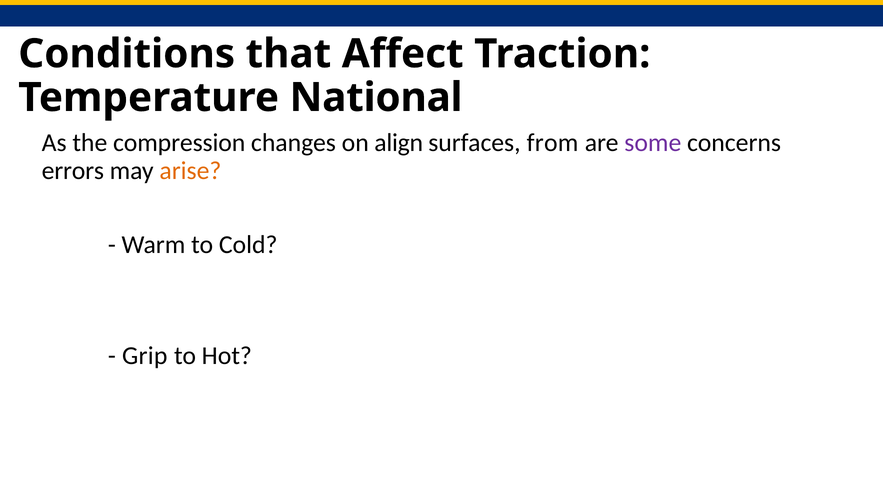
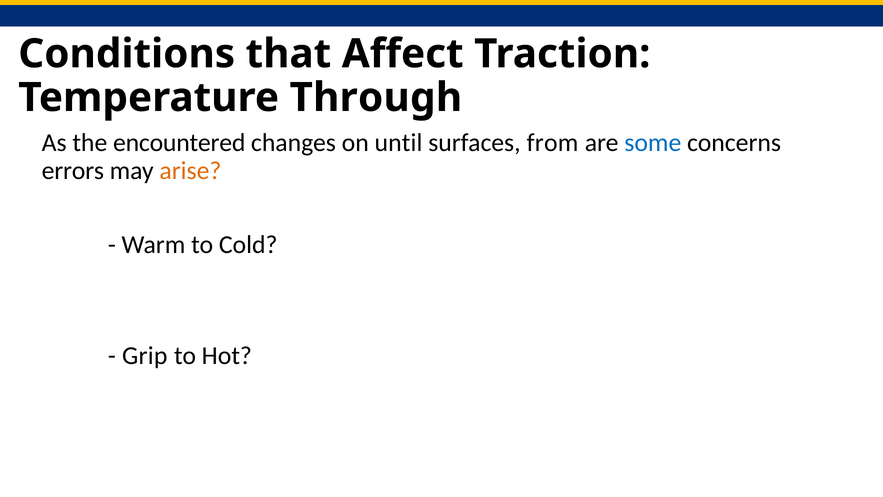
National: National -> Through
compression: compression -> encountered
align: align -> until
some colour: purple -> blue
